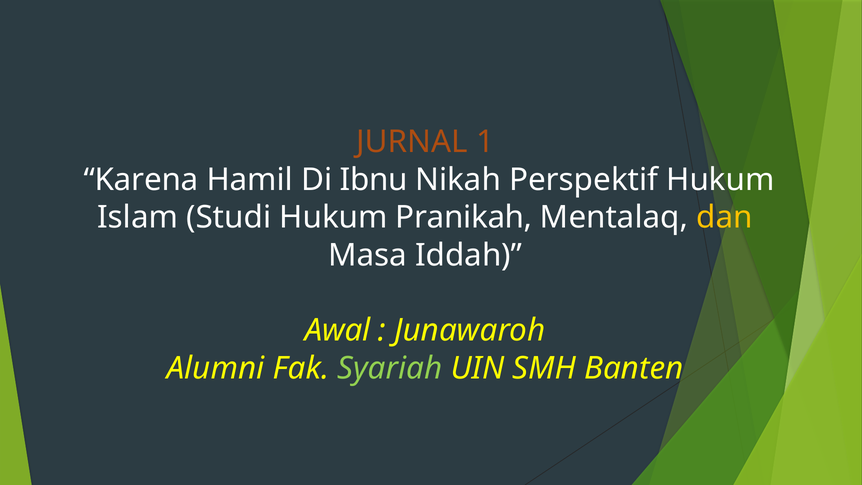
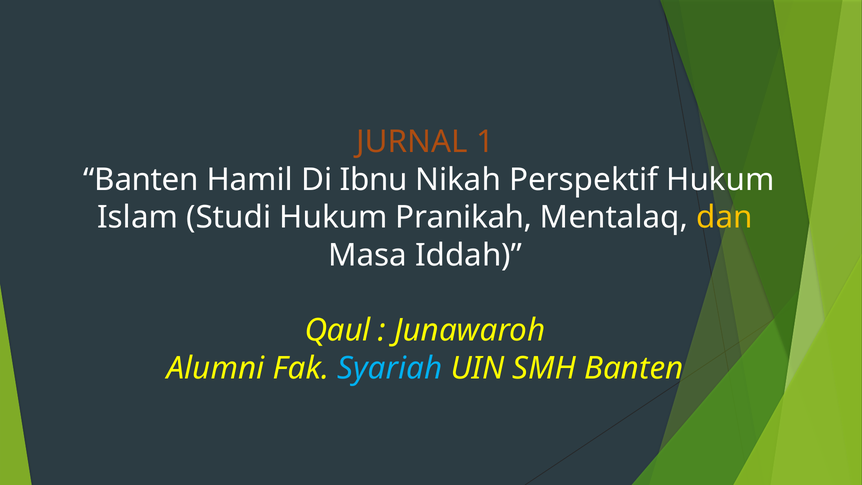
Karena at (141, 180): Karena -> Banten
Awal: Awal -> Qaul
Syariah colour: light green -> light blue
